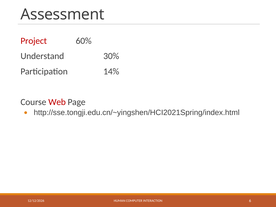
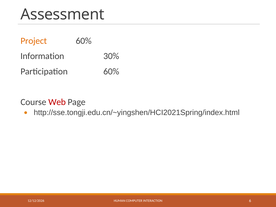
Project colour: red -> orange
Understand: Understand -> Information
Participation 14%: 14% -> 60%
